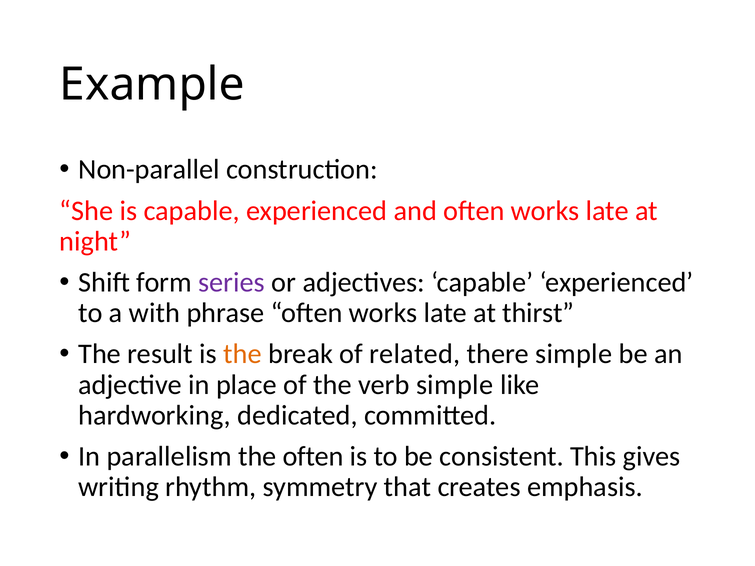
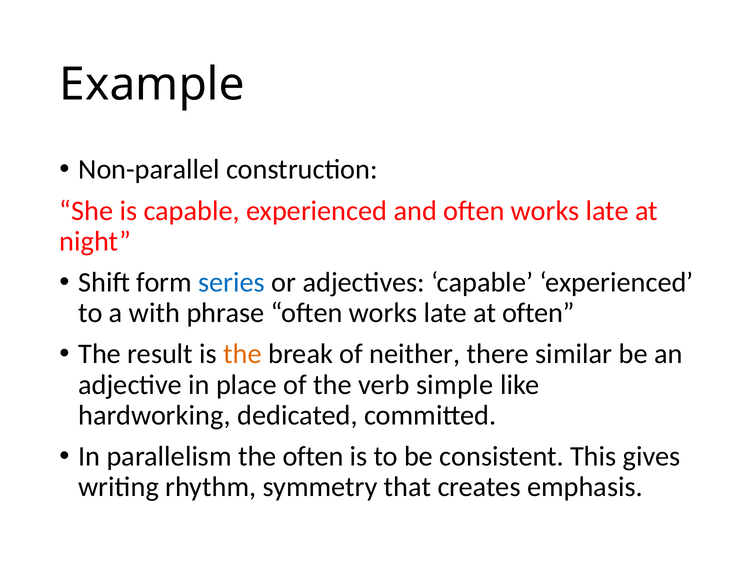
series colour: purple -> blue
at thirst: thirst -> often
related: related -> neither
there simple: simple -> similar
